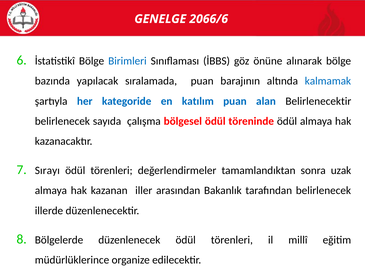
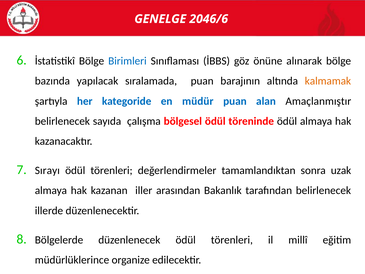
2066/6: 2066/6 -> 2046/6
kalmamak colour: blue -> orange
katılım: katılım -> müdür
Belirlenecektir: Belirlenecektir -> Amaçlanmıştır
